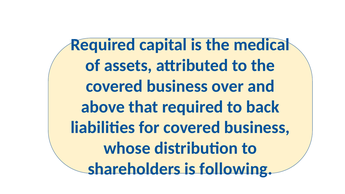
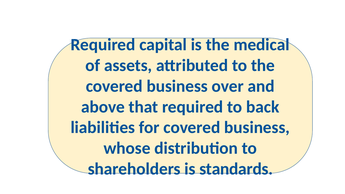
following: following -> standards
